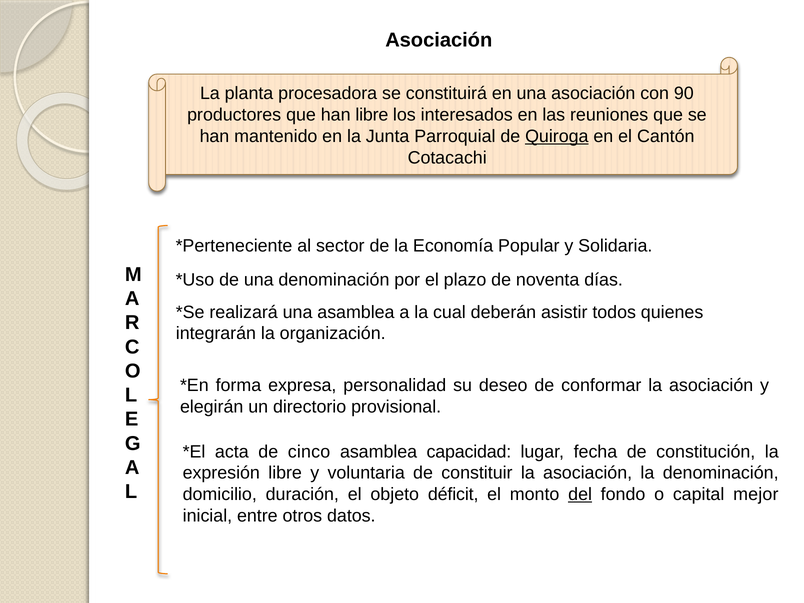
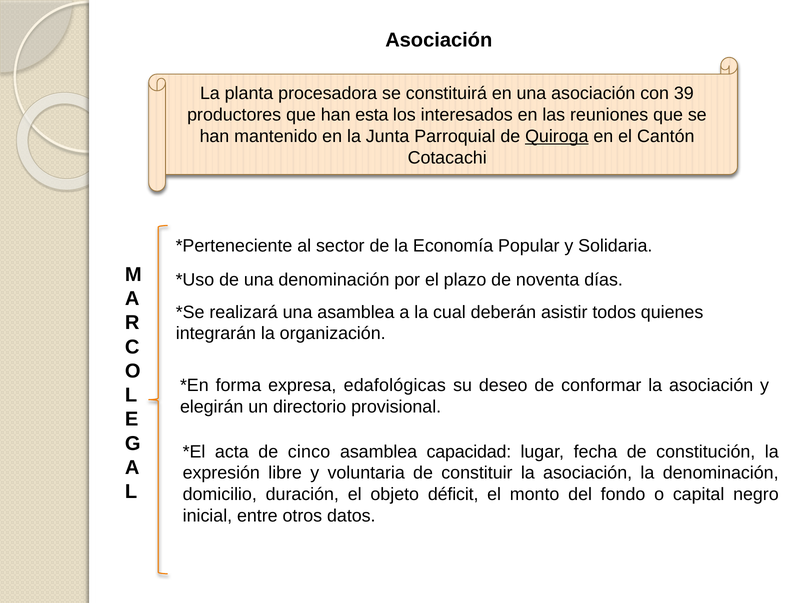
90: 90 -> 39
han libre: libre -> esta
personalidad: personalidad -> edafológicas
del underline: present -> none
mejor: mejor -> negro
